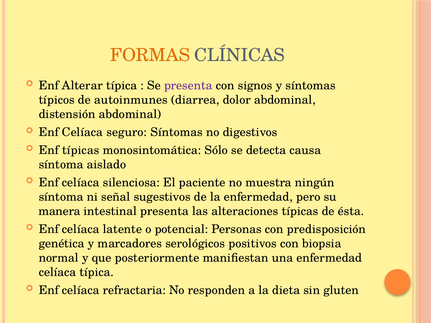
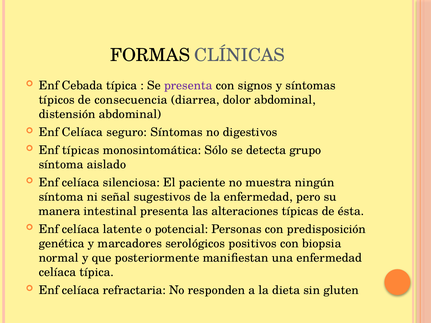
FORMAS colour: orange -> black
Alterar: Alterar -> Cebada
autoinmunes: autoinmunes -> consecuencia
causa: causa -> grupo
